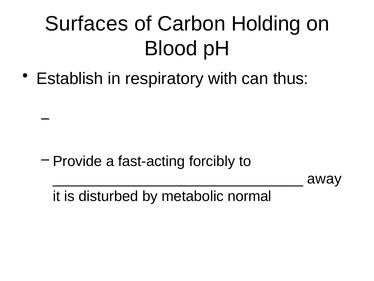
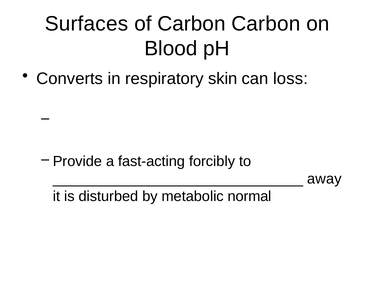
Carbon Holding: Holding -> Carbon
Establish: Establish -> Converts
with: with -> skin
thus: thus -> loss
